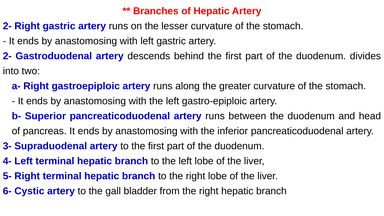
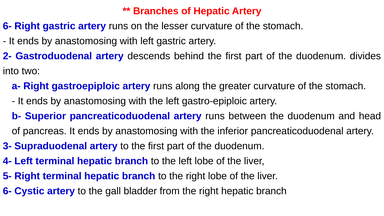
2- at (7, 26): 2- -> 6-
